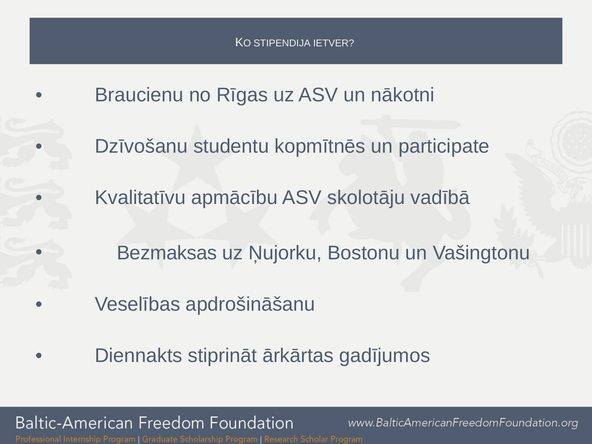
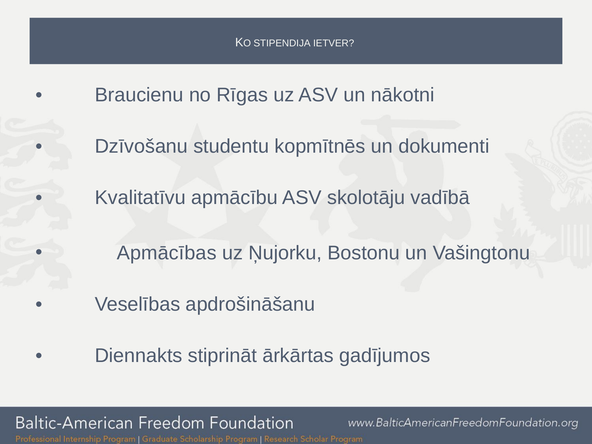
participate: participate -> dokumenti
Bezmaksas: Bezmaksas -> Apmācības
